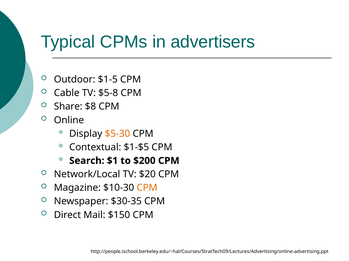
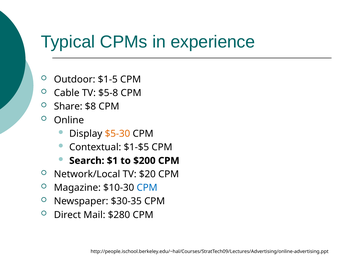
advertisers: advertisers -> experience
CPM at (147, 188) colour: orange -> blue
$150: $150 -> $280
